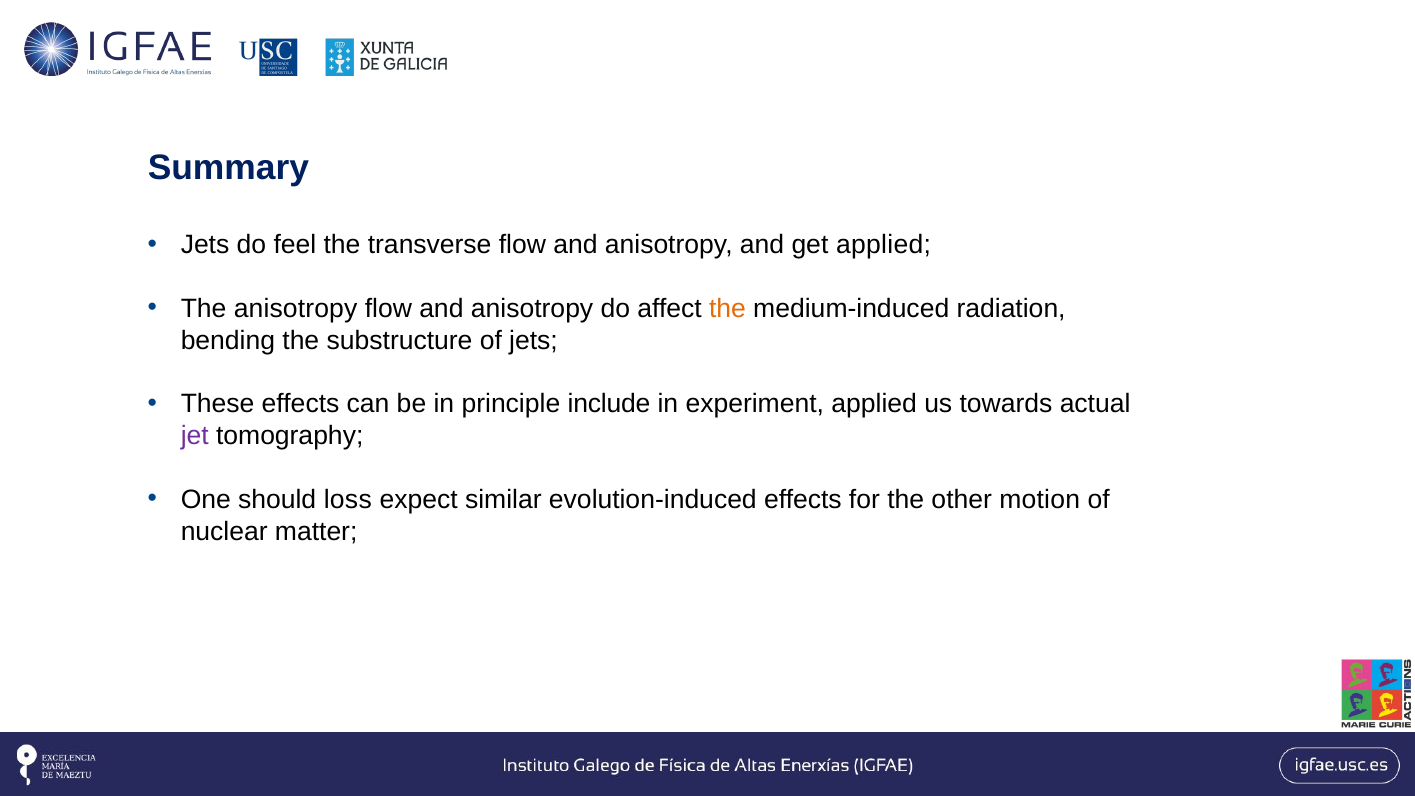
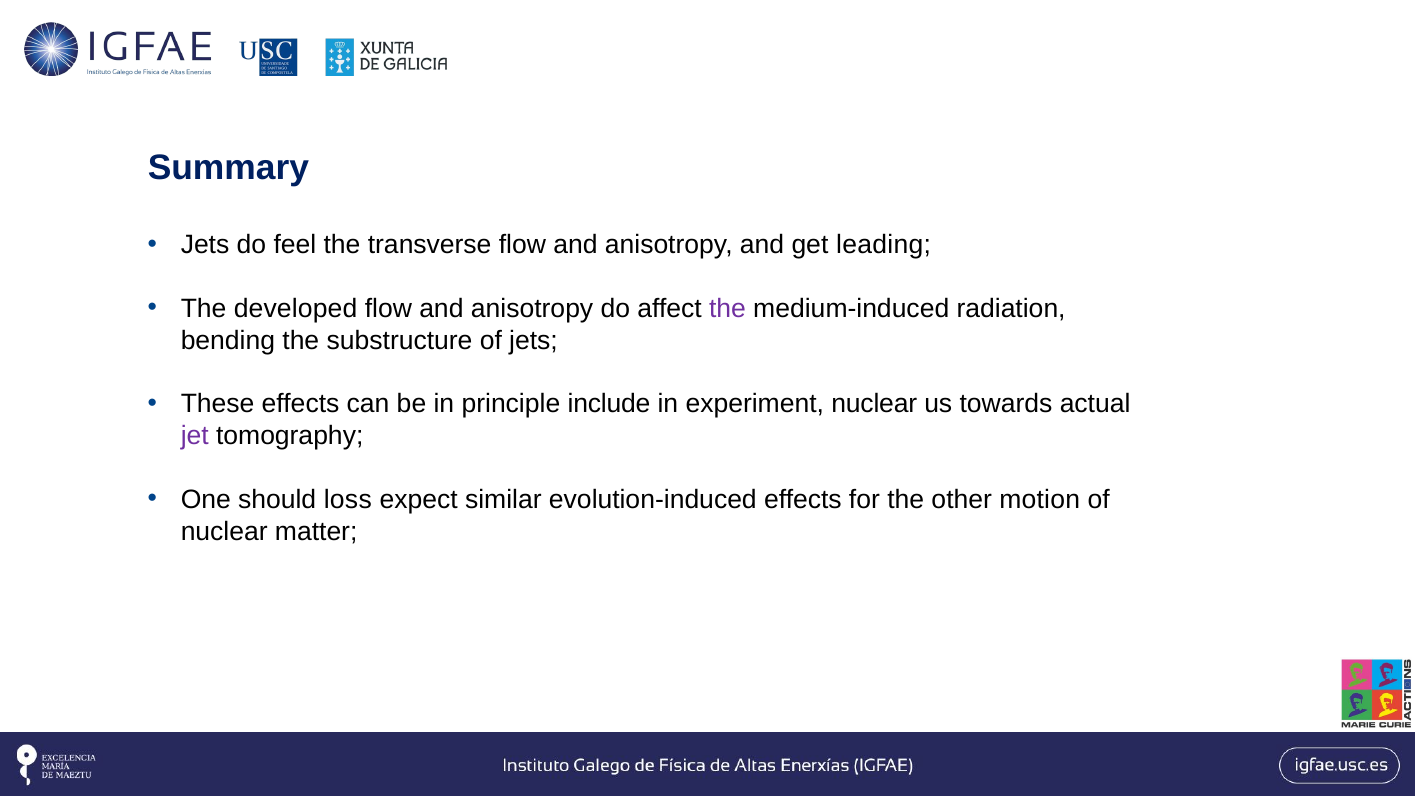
get applied: applied -> leading
The anisotropy: anisotropy -> developed
the at (728, 308) colour: orange -> purple
experiment applied: applied -> nuclear
